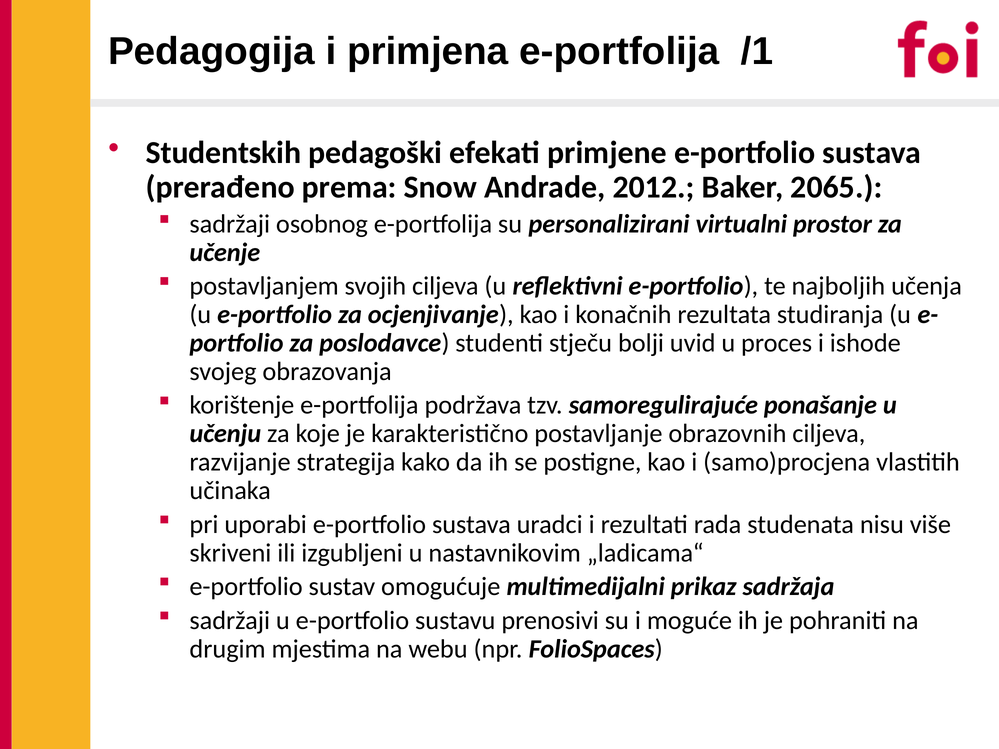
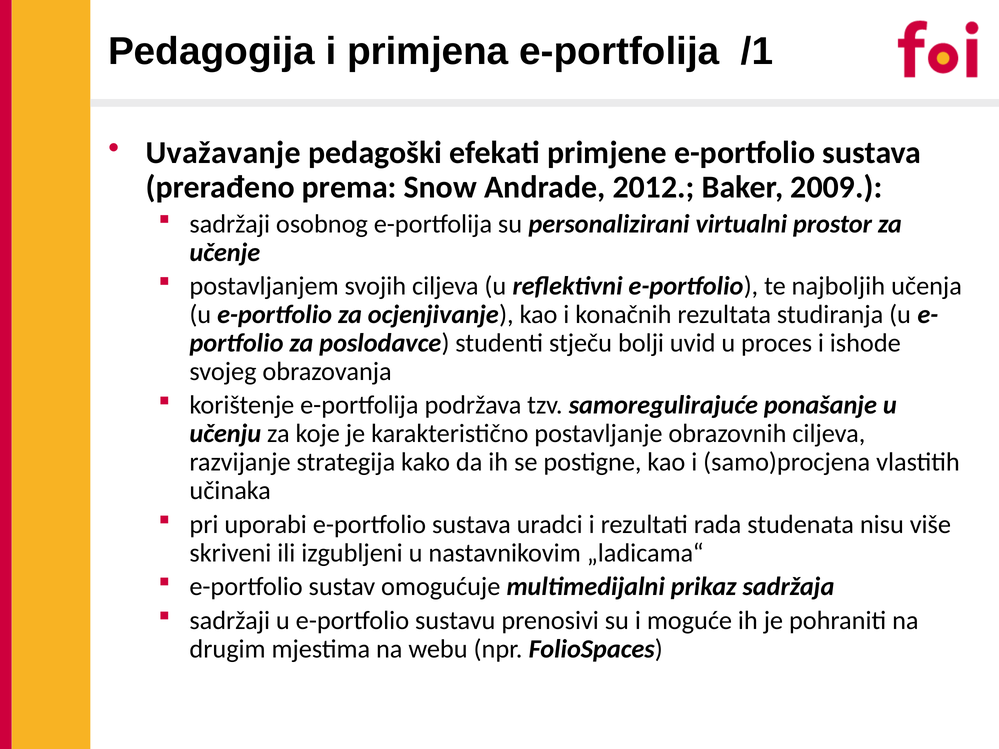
Studentskih: Studentskih -> Uvažavanje
2065: 2065 -> 2009
